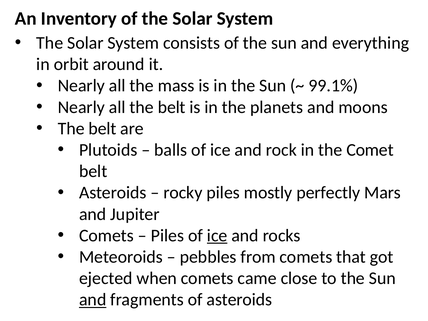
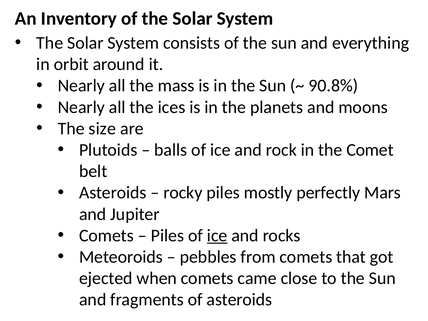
99.1%: 99.1% -> 90.8%
all the belt: belt -> ices
belt at (102, 129): belt -> size
and at (93, 300) underline: present -> none
